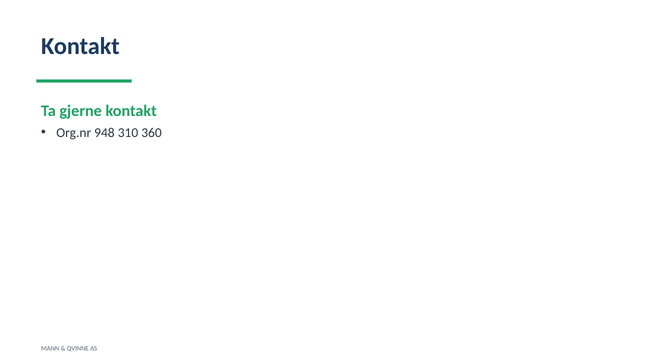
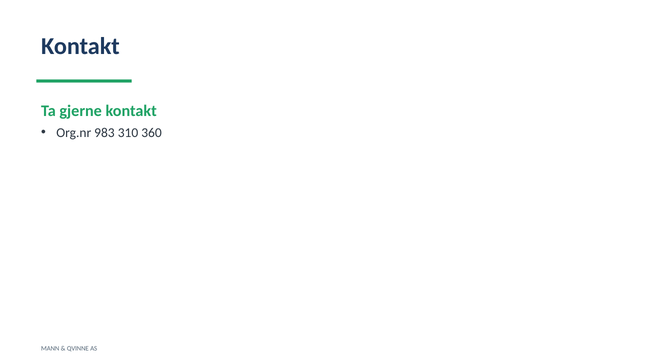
948: 948 -> 983
